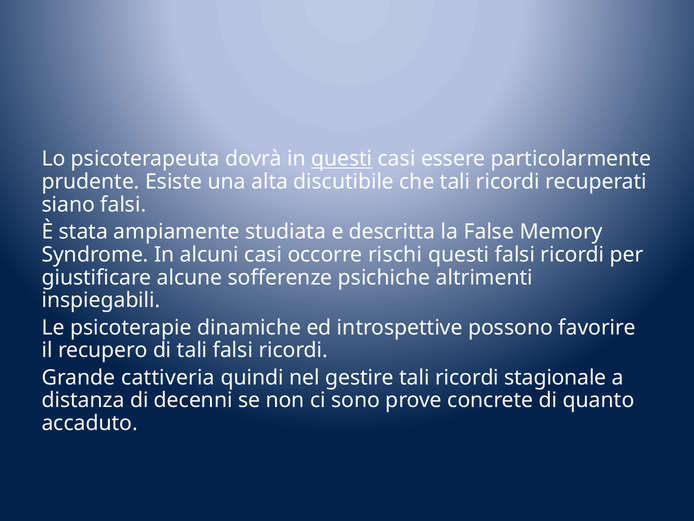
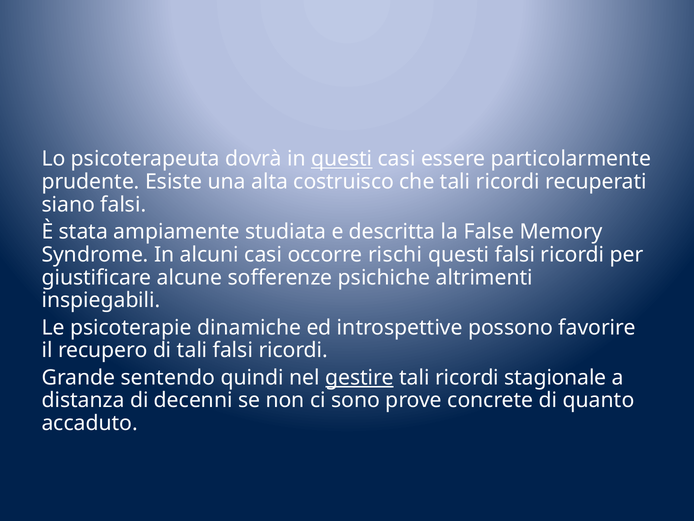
discutibile: discutibile -> costruisco
cattiveria: cattiveria -> sentendo
gestire underline: none -> present
